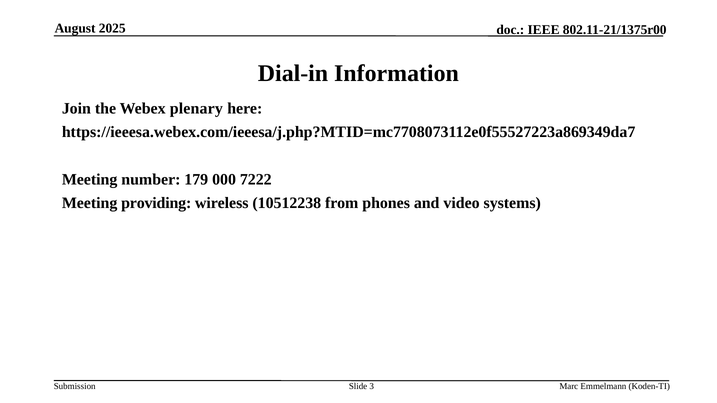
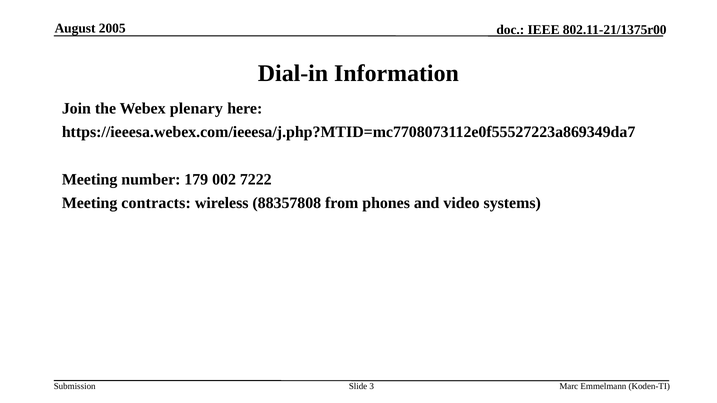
2025: 2025 -> 2005
000: 000 -> 002
providing: providing -> contracts
10512238: 10512238 -> 88357808
